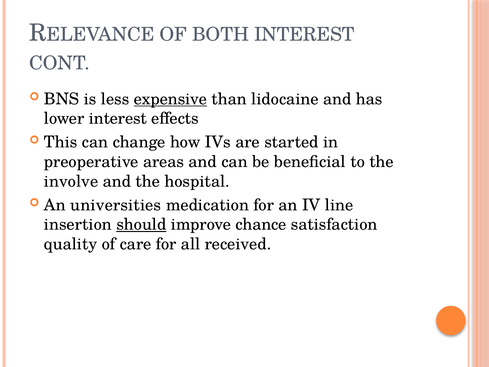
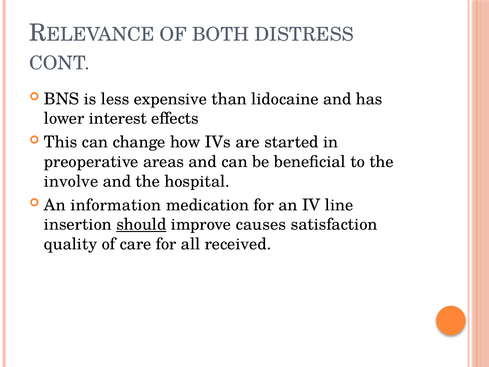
BOTH INTEREST: INTEREST -> DISTRESS
expensive underline: present -> none
universities: universities -> information
chance: chance -> causes
